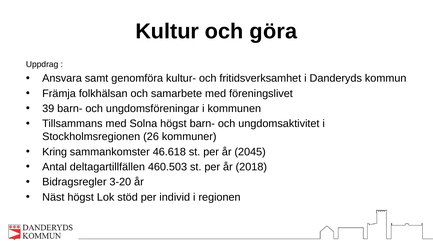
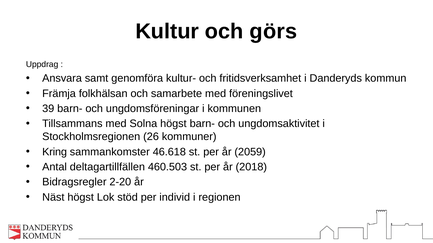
göra: göra -> görs
2045: 2045 -> 2059
3-20: 3-20 -> 2-20
